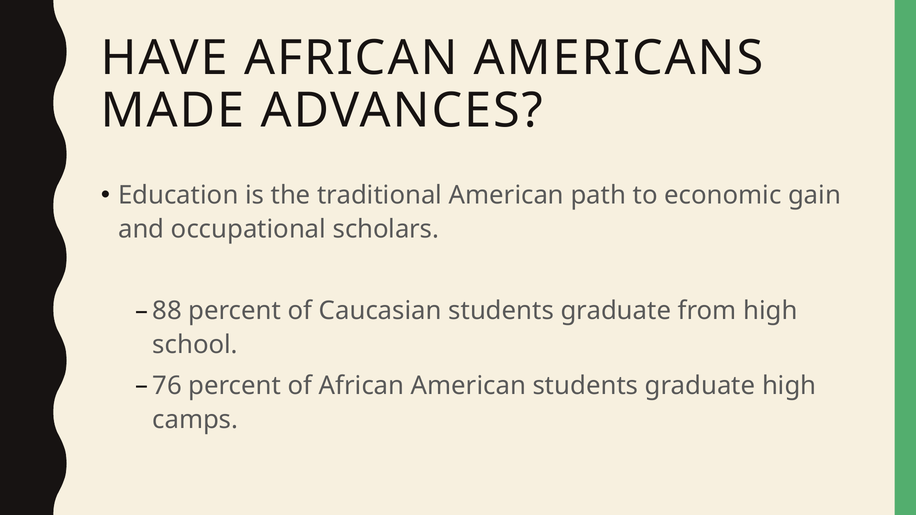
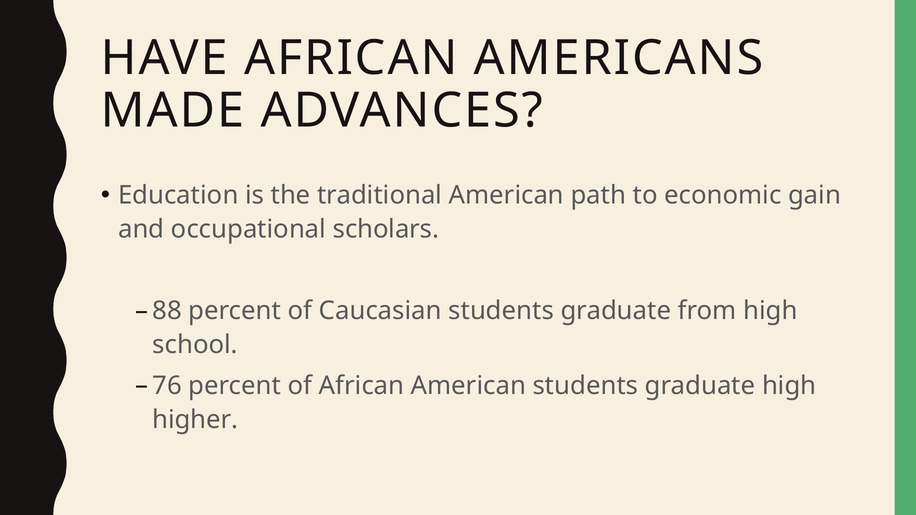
camps: camps -> higher
